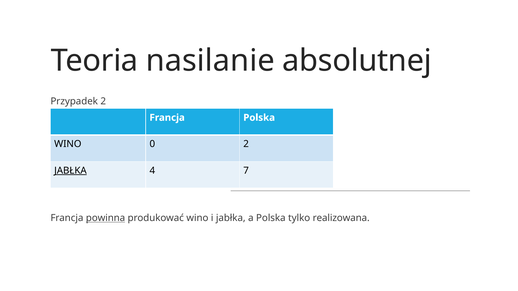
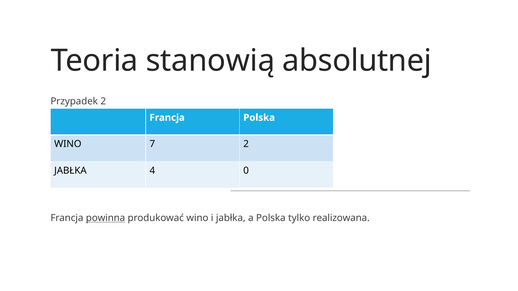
nasilanie: nasilanie -> stanowią
0: 0 -> 7
JABŁKA at (70, 171) underline: present -> none
7: 7 -> 0
